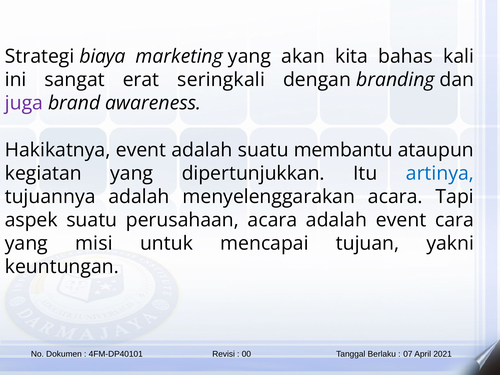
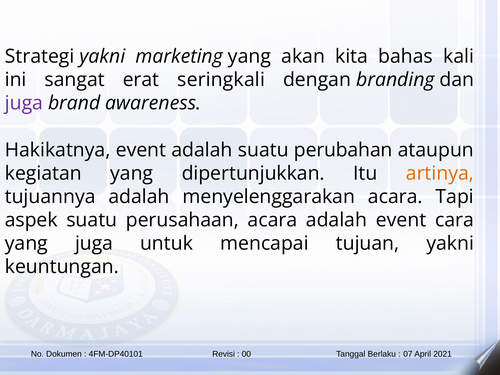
Strategi biaya: biaya -> yakni
membantu: membantu -> perubahan
artinya colour: blue -> orange
yang misi: misi -> juga
